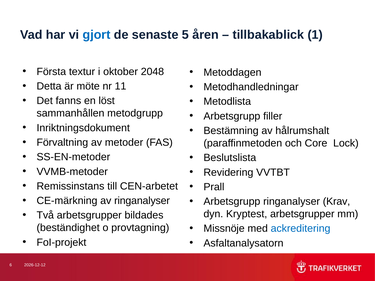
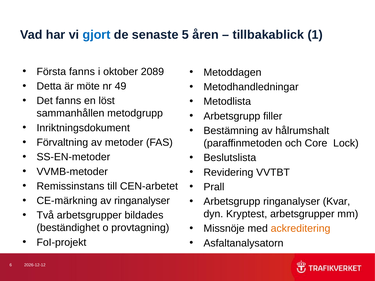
Första textur: textur -> fanns
2048: 2048 -> 2089
11: 11 -> 49
Krav: Krav -> Kvar
ackreditering colour: blue -> orange
